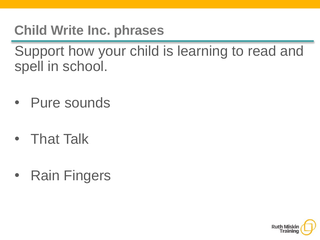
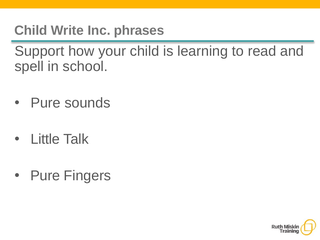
That: That -> Little
Rain at (45, 176): Rain -> Pure
